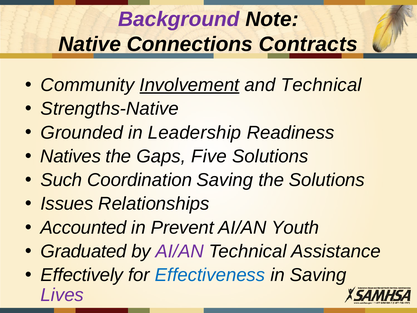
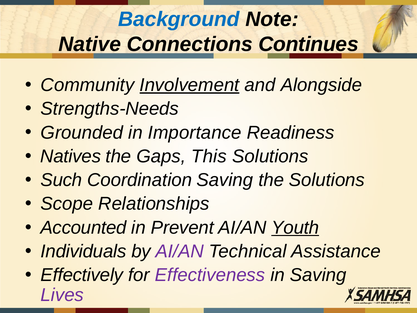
Background colour: purple -> blue
Contracts: Contracts -> Continues
and Technical: Technical -> Alongside
Strengths-Native: Strengths-Native -> Strengths-Needs
Leadership: Leadership -> Importance
Five: Five -> This
Issues: Issues -> Scope
Youth underline: none -> present
Graduated: Graduated -> Individuals
Effectiveness colour: blue -> purple
